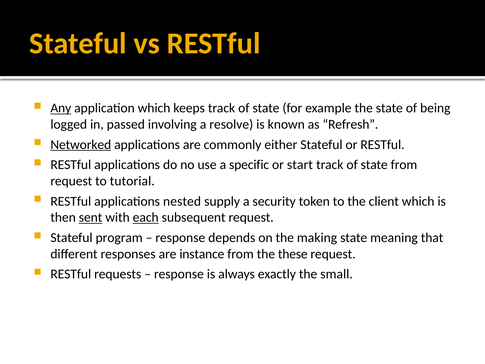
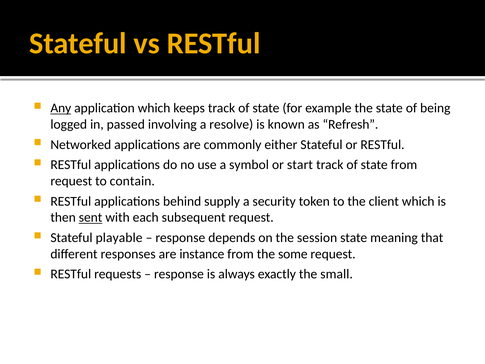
Networked underline: present -> none
specific: specific -> symbol
tutorial: tutorial -> contain
nested: nested -> behind
each underline: present -> none
program: program -> playable
making: making -> session
these: these -> some
